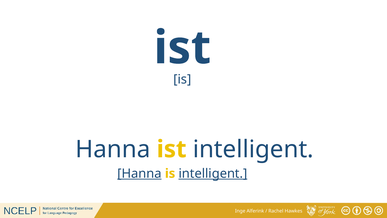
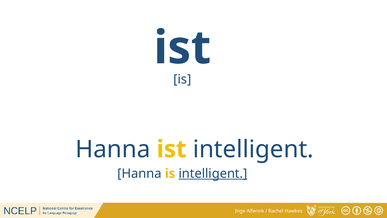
Hanna at (139, 173) underline: present -> none
